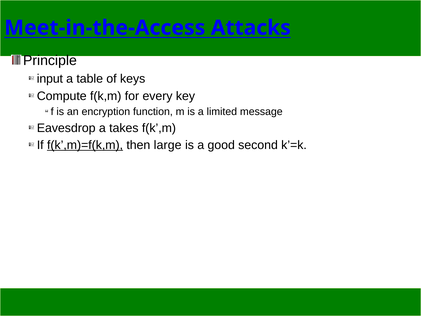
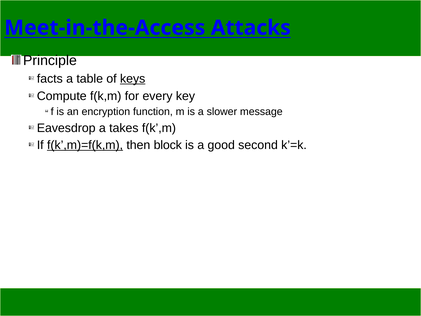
input: input -> facts
keys underline: none -> present
limited: limited -> slower
large: large -> block
